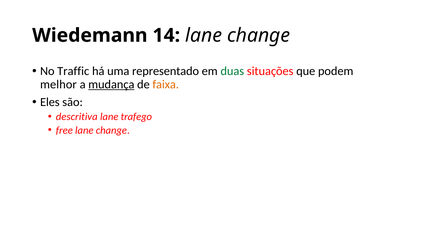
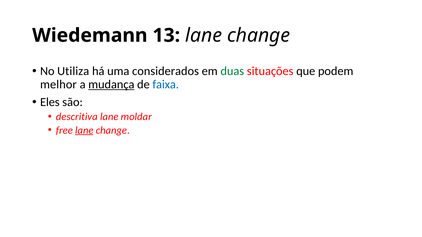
14: 14 -> 13
Traffic: Traffic -> Utiliza
representado: representado -> considerados
faixa colour: orange -> blue
trafego: trafego -> moldar
lane at (84, 130) underline: none -> present
